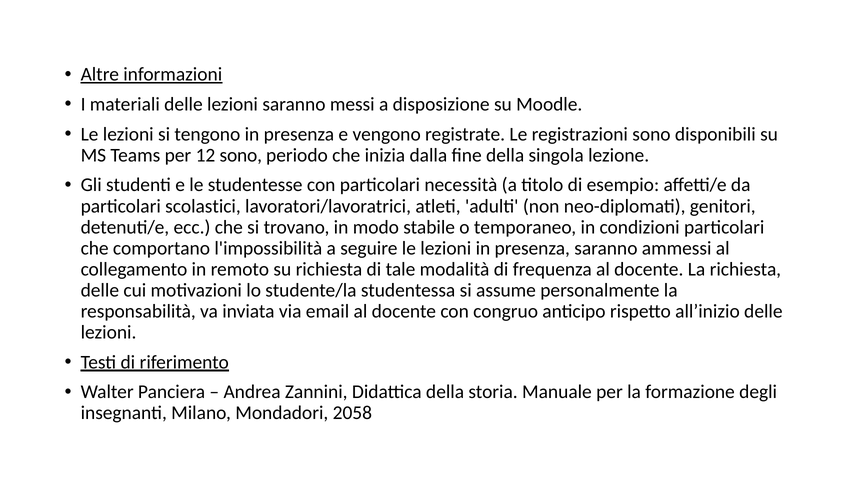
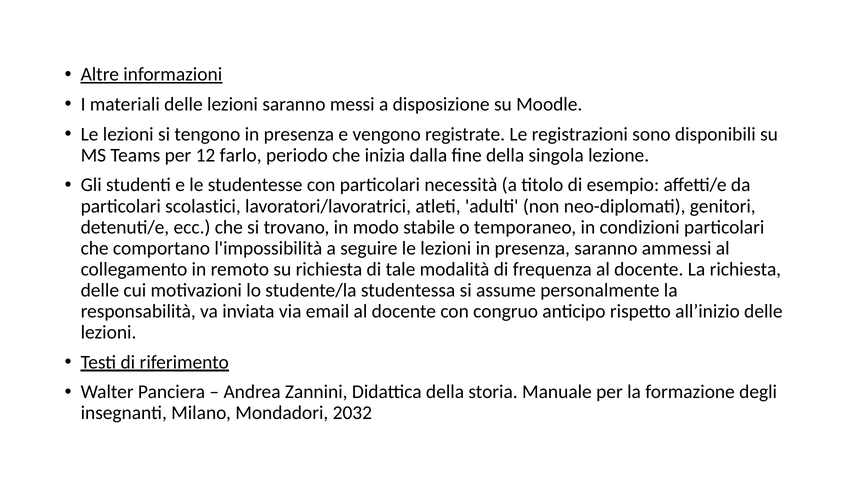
12 sono: sono -> farlo
2058: 2058 -> 2032
